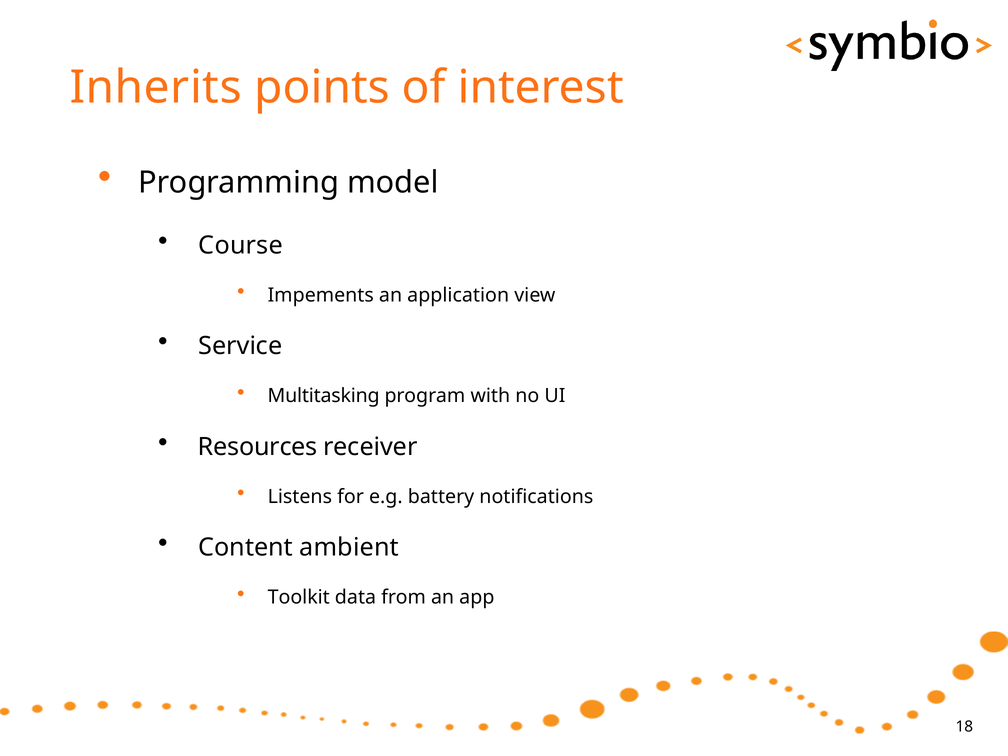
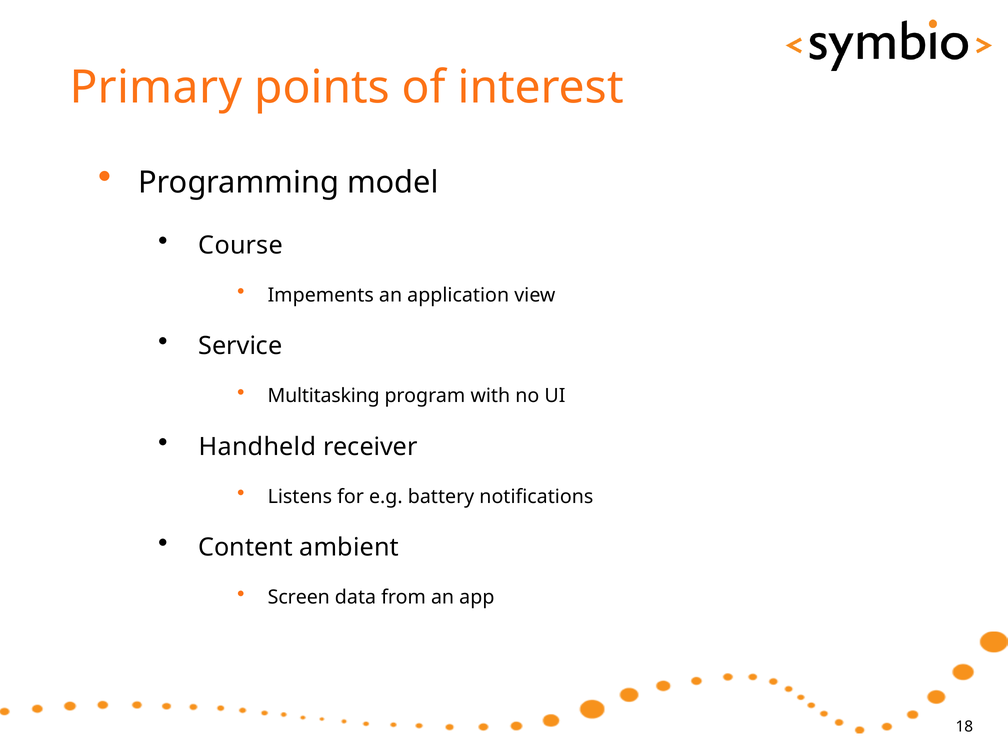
Inherits: Inherits -> Primary
Resources: Resources -> Handheld
Toolkit: Toolkit -> Screen
